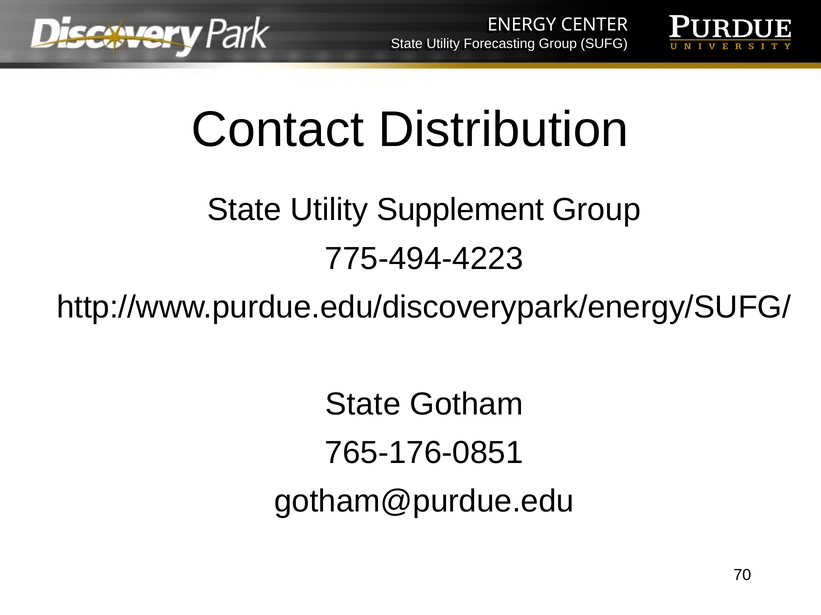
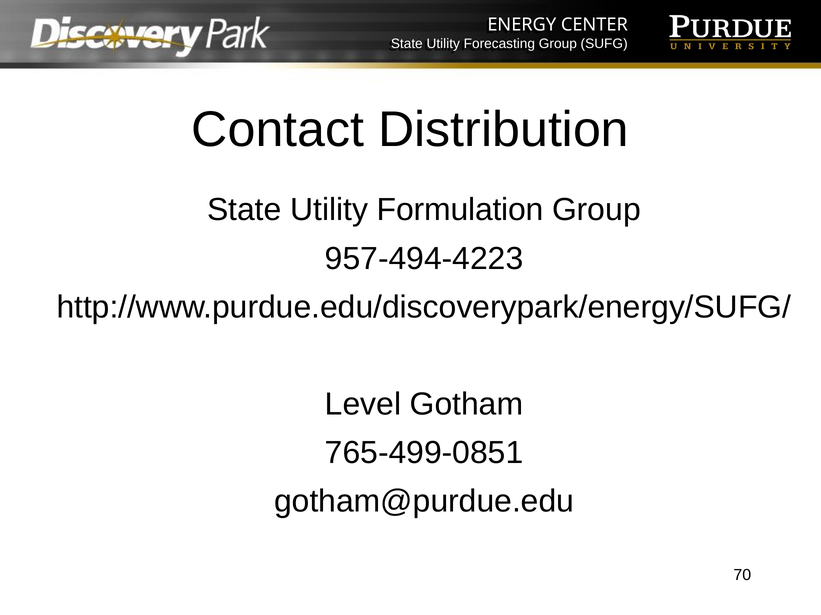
Supplement: Supplement -> Formulation
775-494-4223: 775-494-4223 -> 957-494-4223
State at (363, 405): State -> Level
765-176-0851: 765-176-0851 -> 765-499-0851
